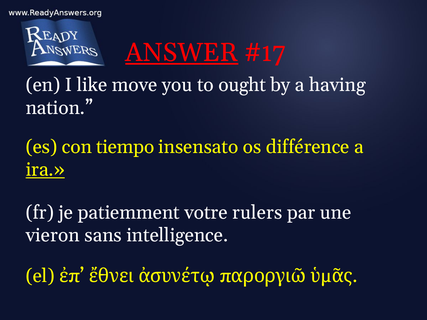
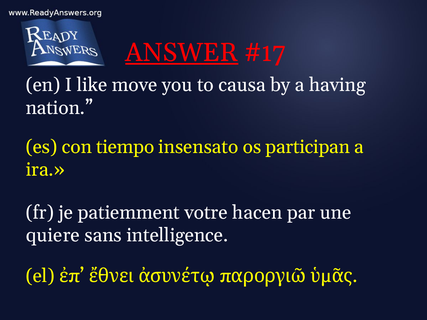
ought: ought -> causa
différence: différence -> participan
ira underline: present -> none
rulers: rulers -> hacen
vieron: vieron -> quiere
